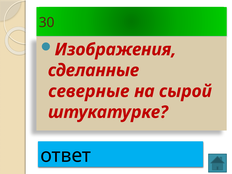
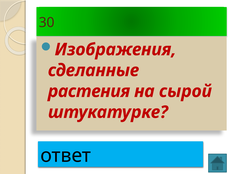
северные: северные -> растения
